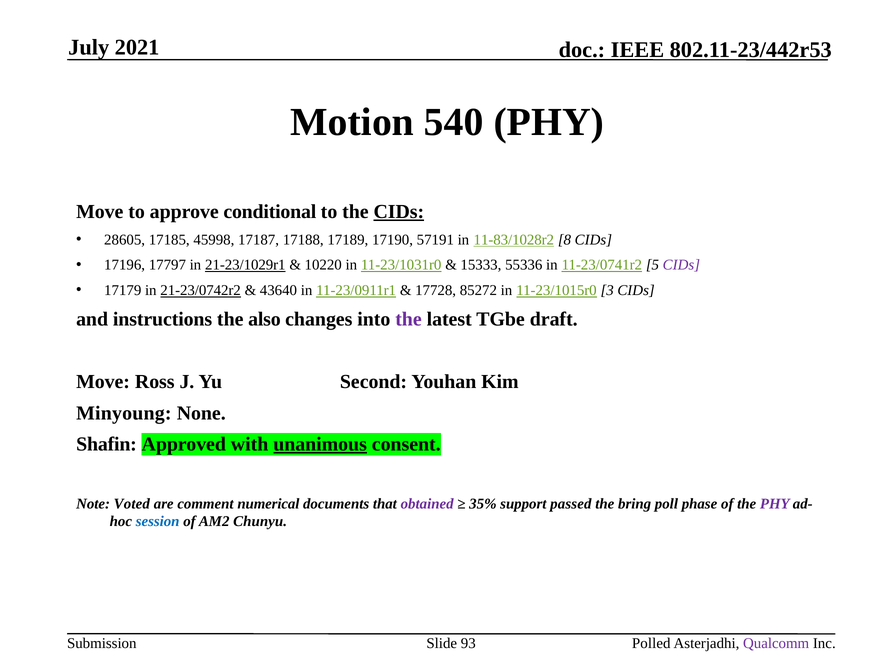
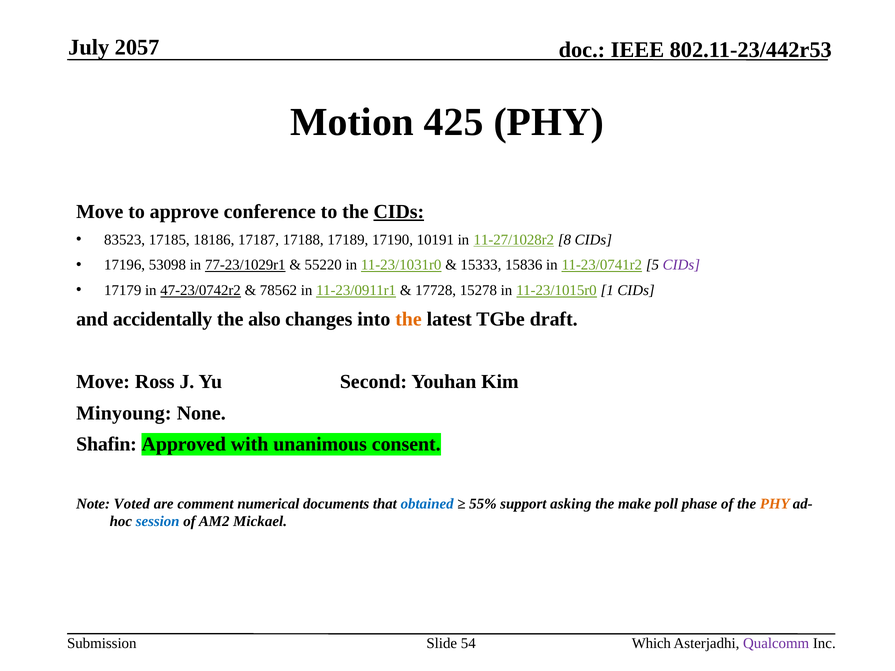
2021: 2021 -> 2057
540: 540 -> 425
conditional: conditional -> conference
28605: 28605 -> 83523
45998: 45998 -> 18186
57191: 57191 -> 10191
11-83/1028r2: 11-83/1028r2 -> 11-27/1028r2
17797: 17797 -> 53098
21-23/1029r1: 21-23/1029r1 -> 77-23/1029r1
10220: 10220 -> 55220
55336: 55336 -> 15836
21-23/0742r2: 21-23/0742r2 -> 47-23/0742r2
43640: 43640 -> 78562
85272: 85272 -> 15278
3: 3 -> 1
instructions: instructions -> accidentally
the at (408, 319) colour: purple -> orange
unanimous underline: present -> none
obtained colour: purple -> blue
35%: 35% -> 55%
passed: passed -> asking
bring: bring -> make
PHY at (775, 504) colour: purple -> orange
Chunyu: Chunyu -> Mickael
93: 93 -> 54
Polled: Polled -> Which
